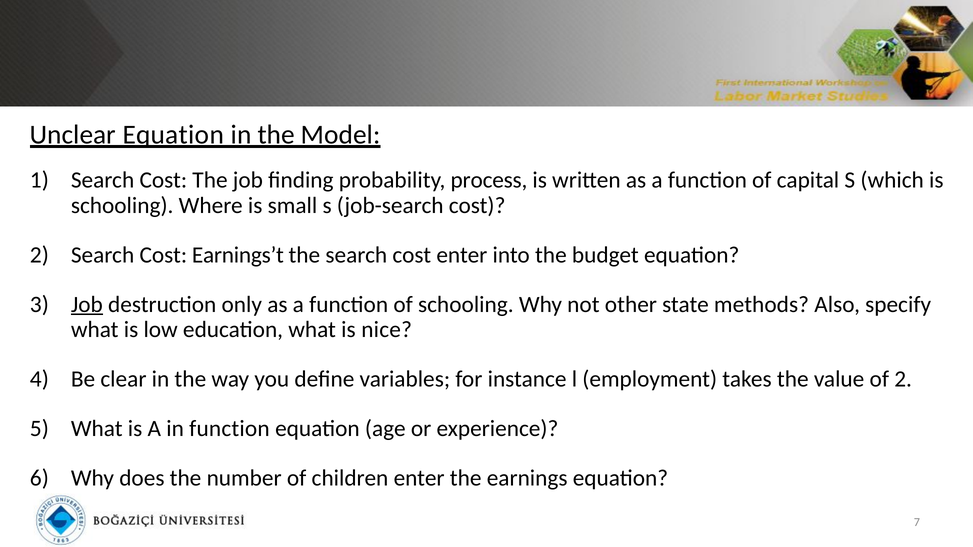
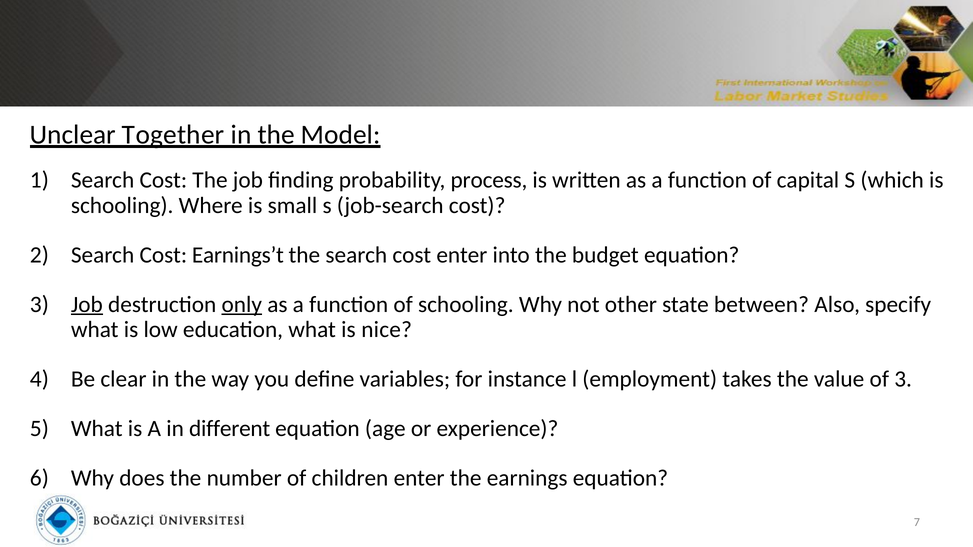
Unclear Equation: Equation -> Together
only underline: none -> present
methods: methods -> between
of 2: 2 -> 3
in function: function -> different
